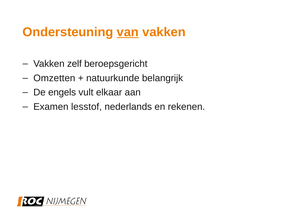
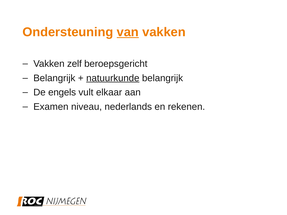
Omzetten at (54, 78): Omzetten -> Belangrijk
natuurkunde underline: none -> present
lesstof: lesstof -> niveau
